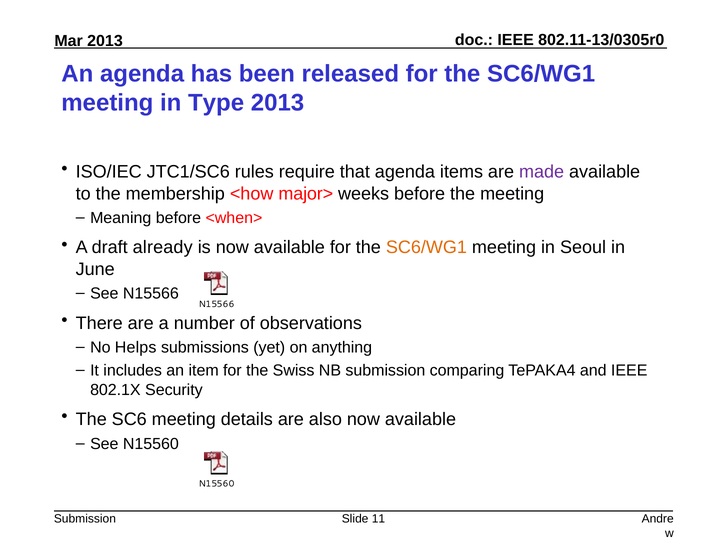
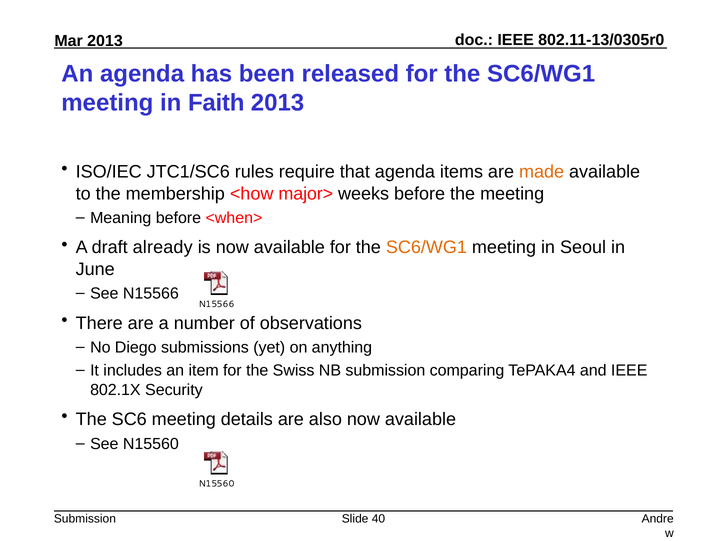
Type: Type -> Faith
made colour: purple -> orange
Helps: Helps -> Diego
11: 11 -> 40
